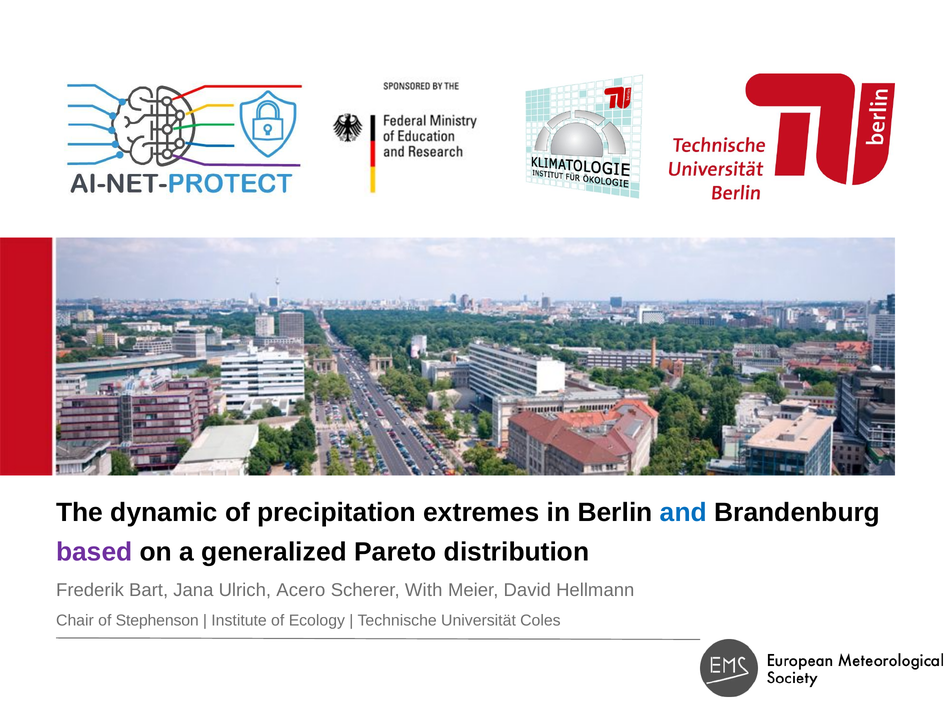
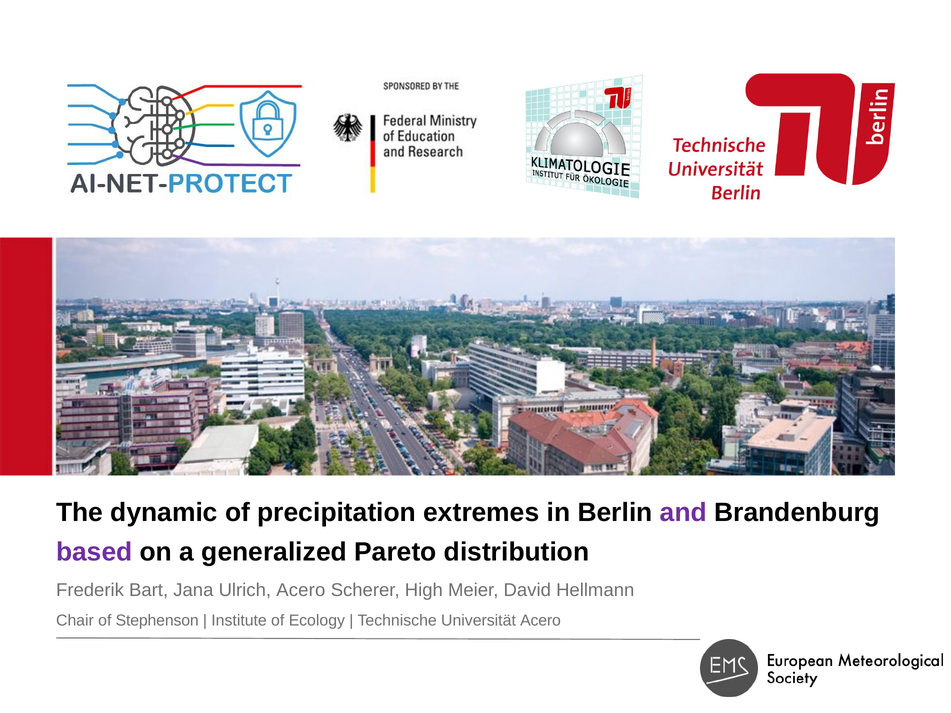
and colour: blue -> purple
With: With -> High
Universität Coles: Coles -> Acero
